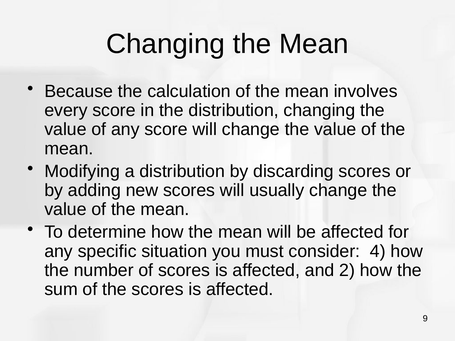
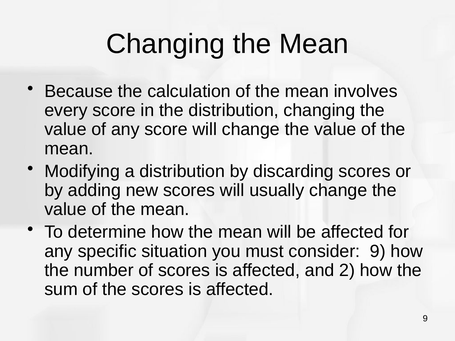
consider 4: 4 -> 9
